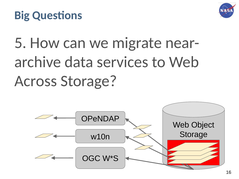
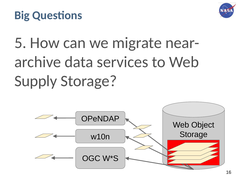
Across: Across -> Supply
